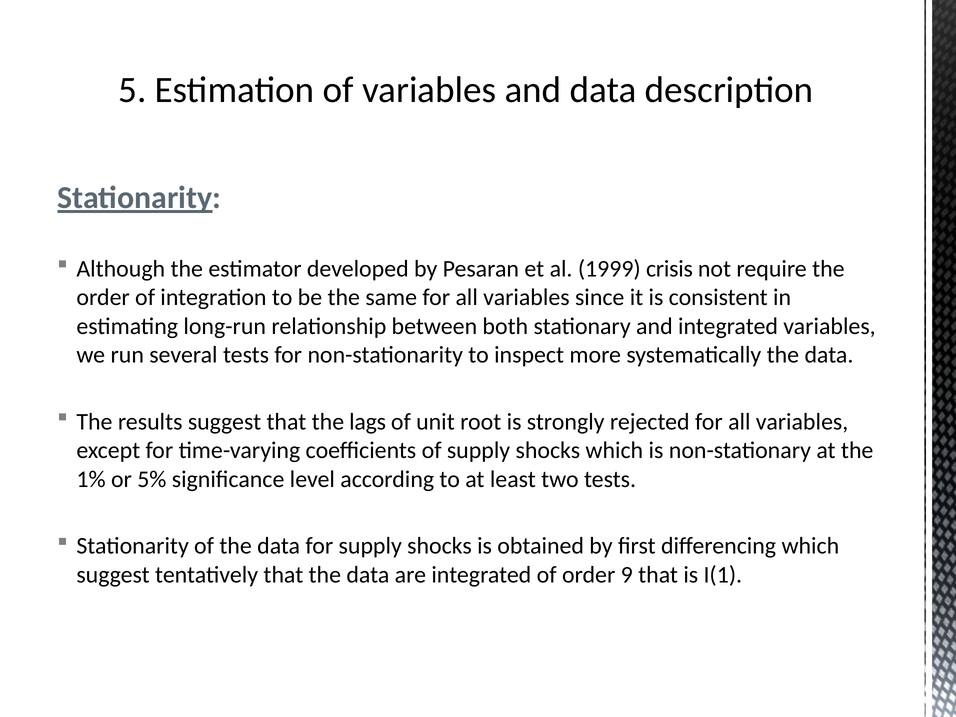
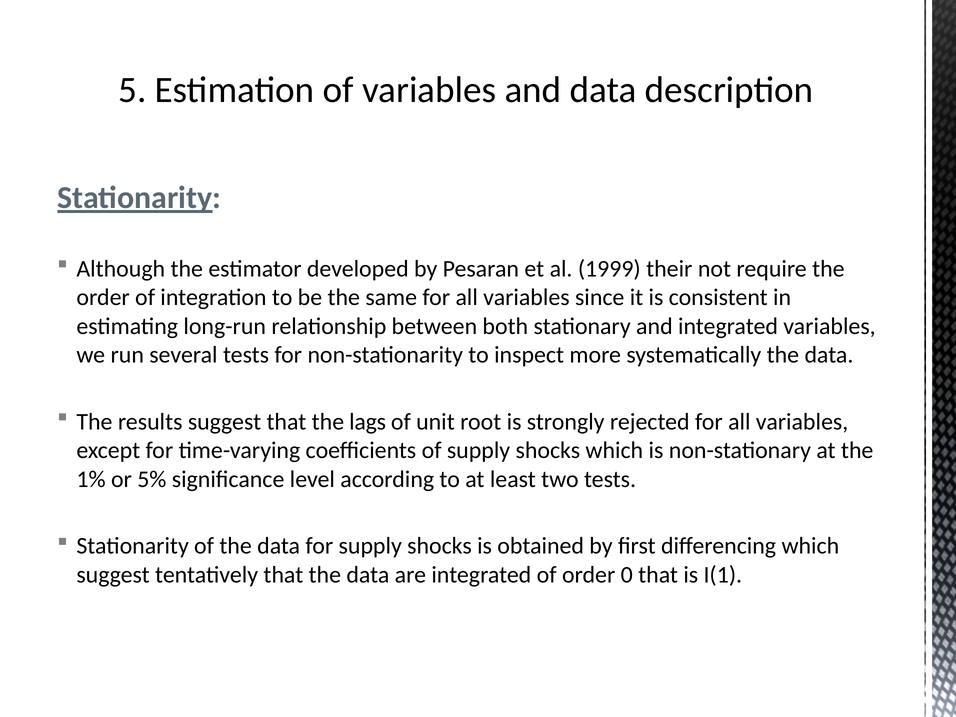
crisis: crisis -> their
9: 9 -> 0
